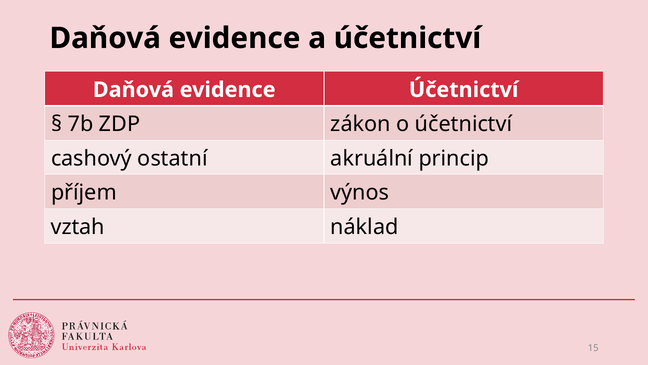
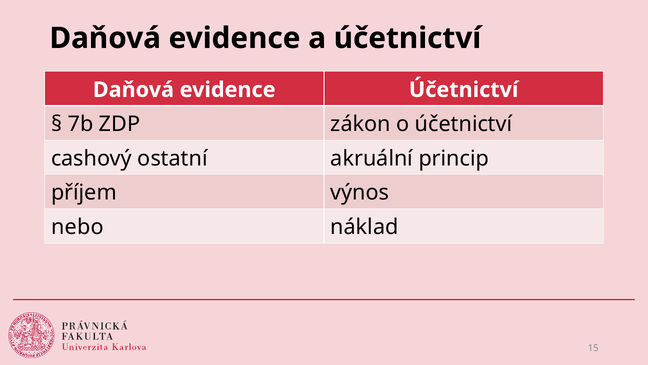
vztah: vztah -> nebo
